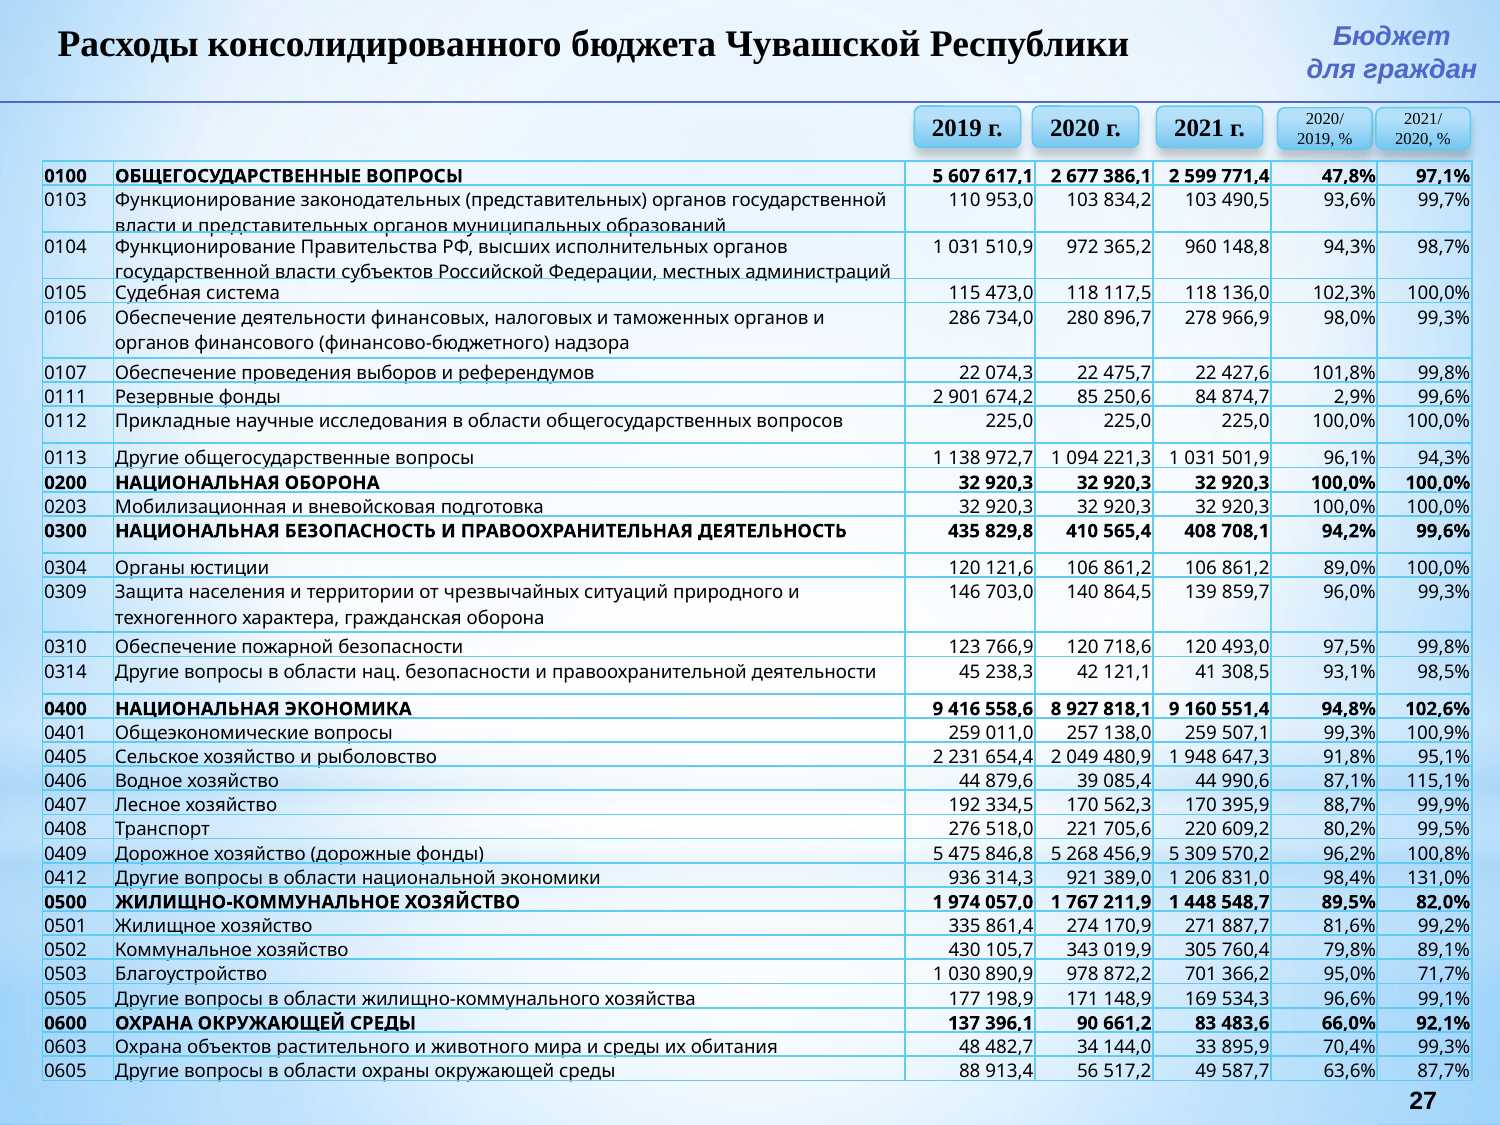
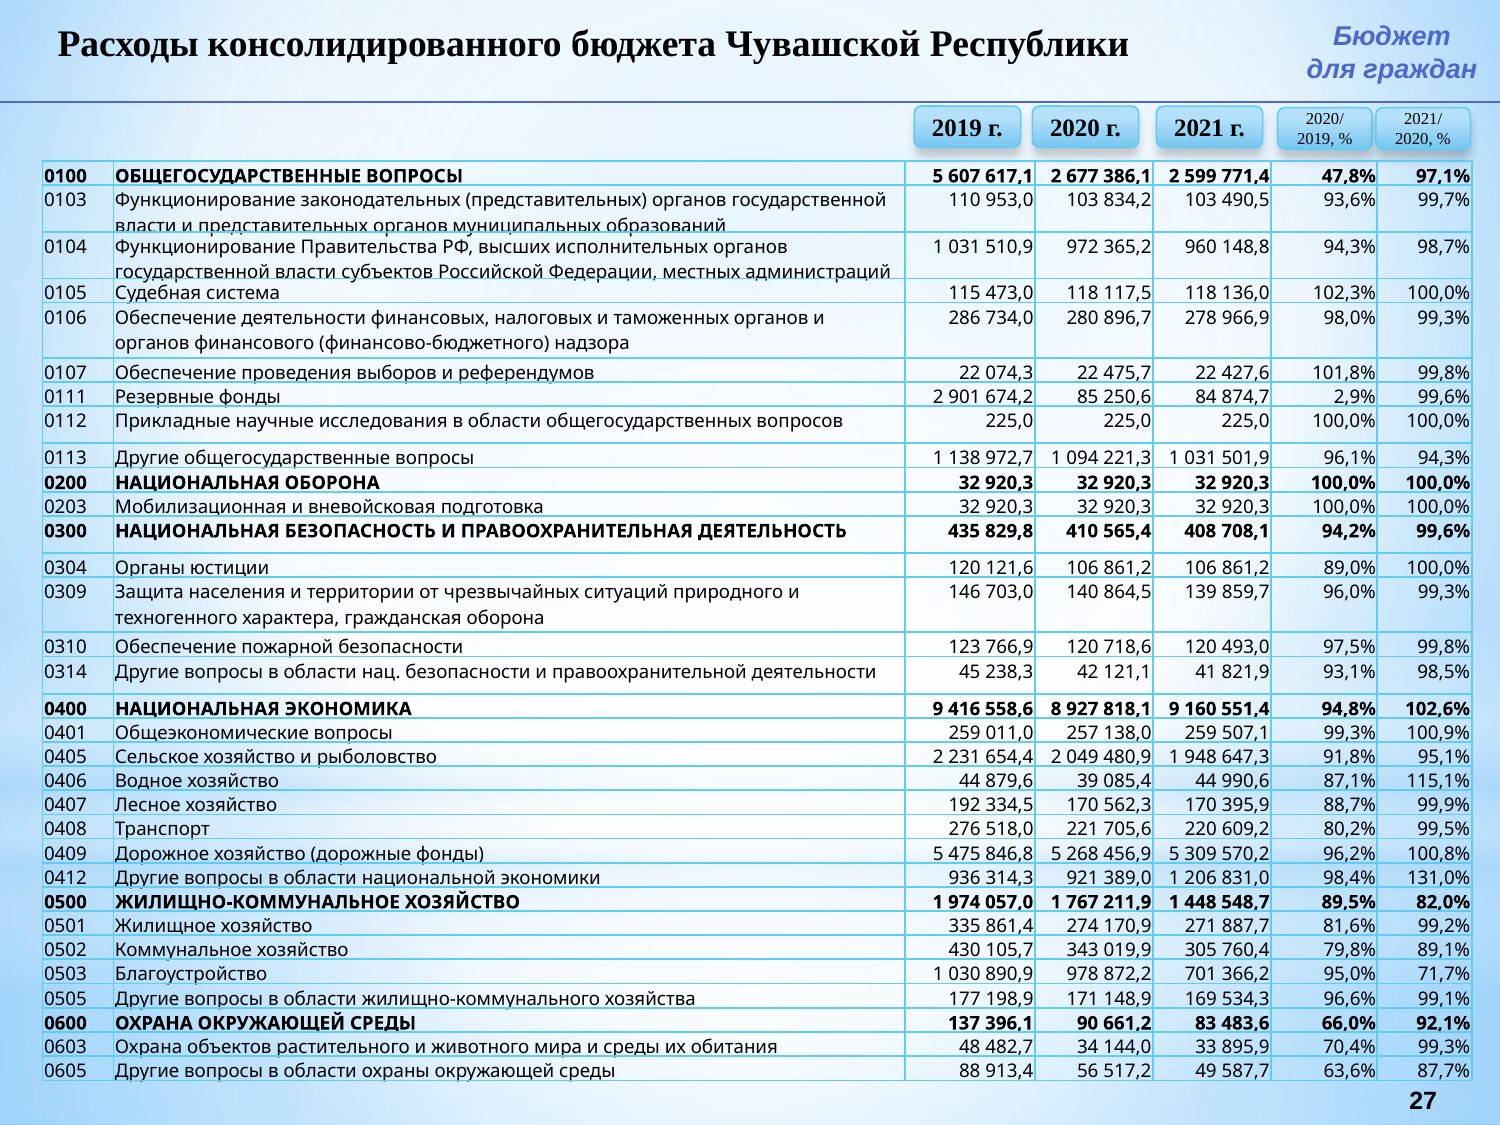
308,5: 308,5 -> 821,9
